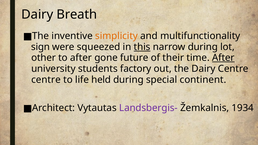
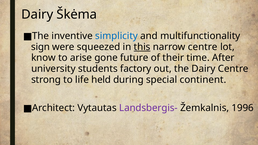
Breath: Breath -> Škėma
simplicity colour: orange -> blue
narrow during: during -> centre
other: other -> know
to after: after -> arise
After at (223, 58) underline: present -> none
centre at (46, 80): centre -> strong
1934: 1934 -> 1996
